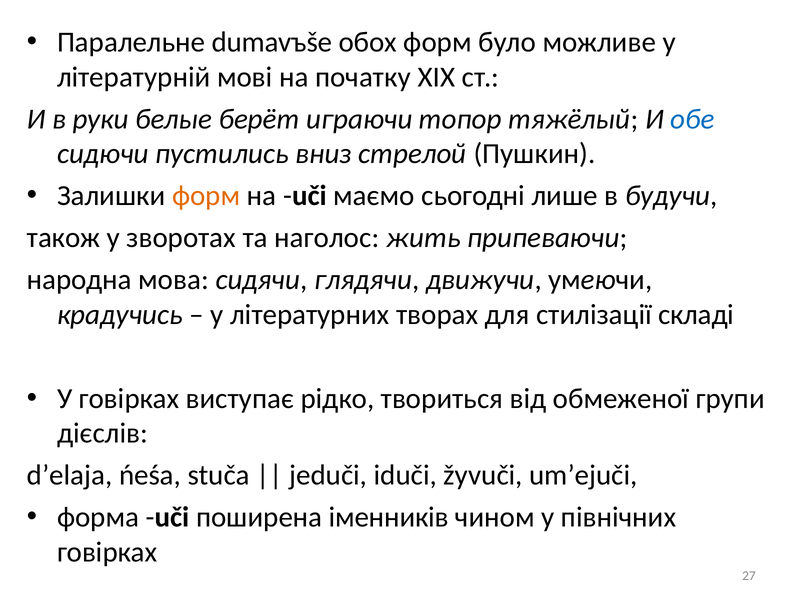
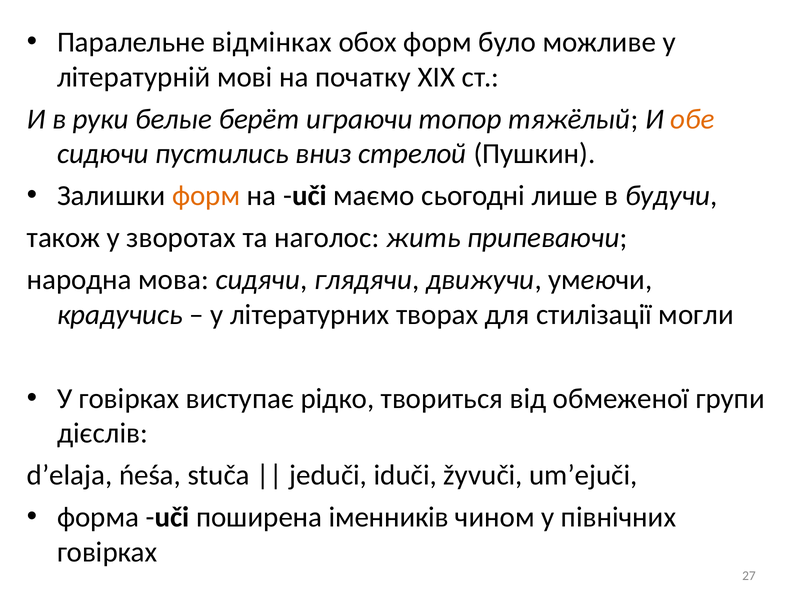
dumavъše: dumavъše -> відмінках
обе colour: blue -> orange
складі: складі -> могли
